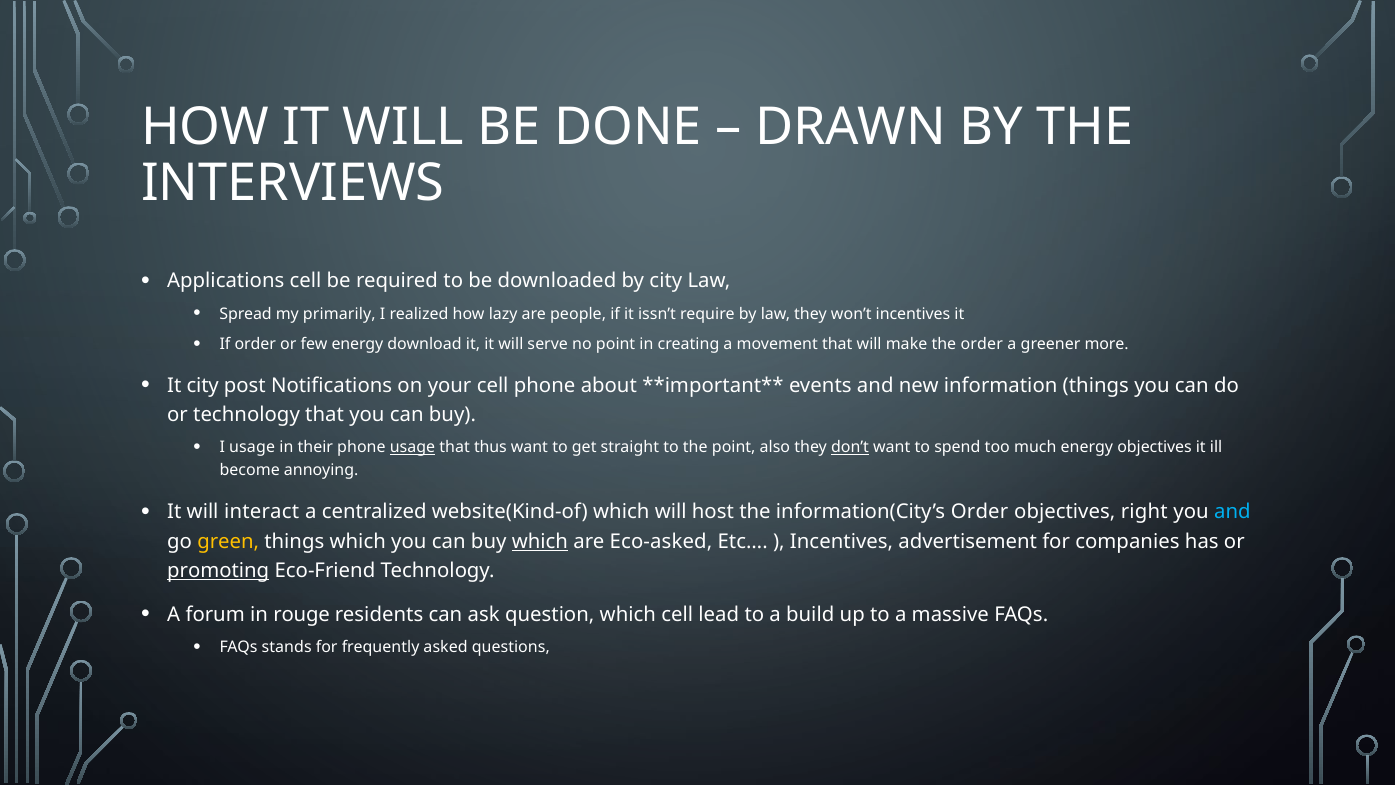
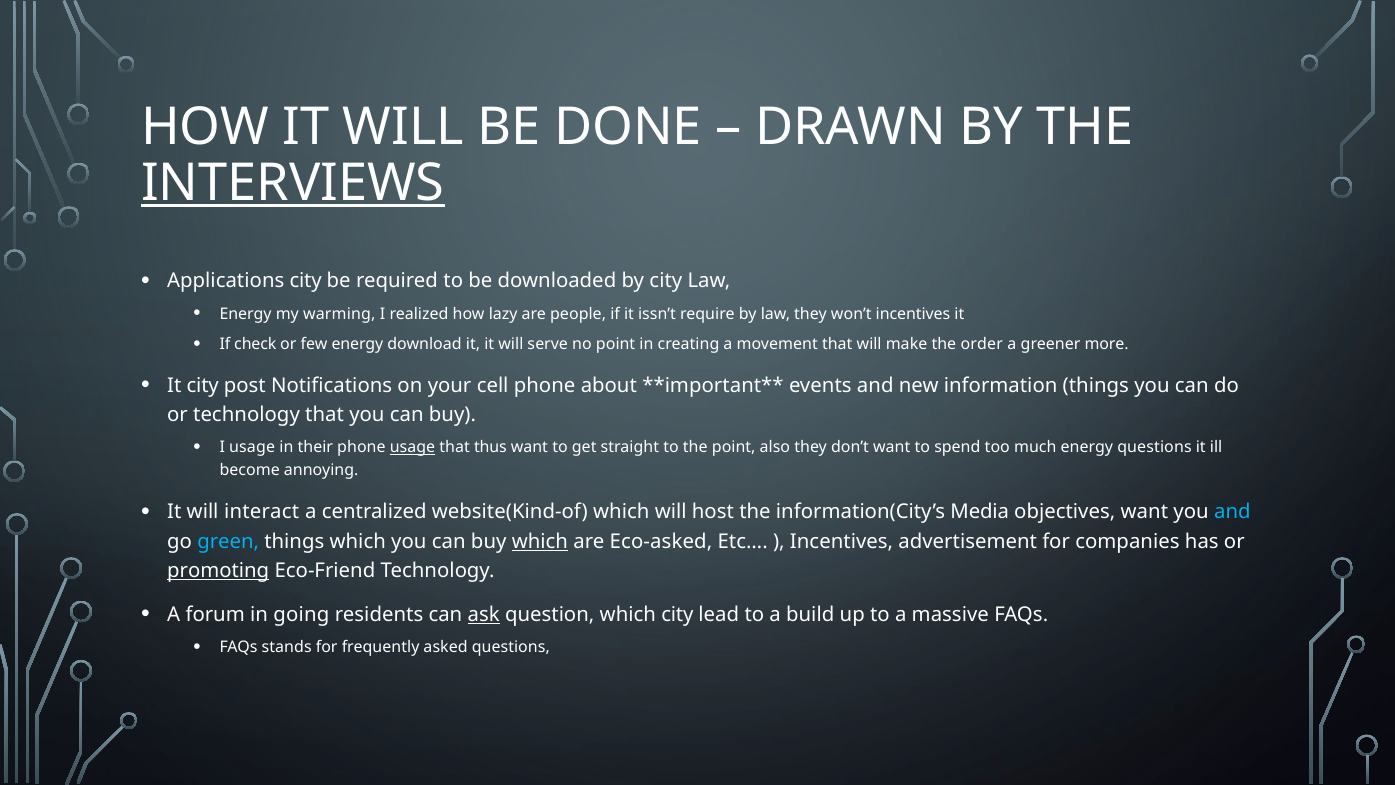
INTERVIEWS underline: none -> present
Applications cell: cell -> city
Spread at (246, 314): Spread -> Energy
primarily: primarily -> warming
If order: order -> check
don’t underline: present -> none
energy objectives: objectives -> questions
information(City’s Order: Order -> Media
objectives right: right -> want
green colour: yellow -> light blue
rouge: rouge -> going
ask underline: none -> present
which cell: cell -> city
